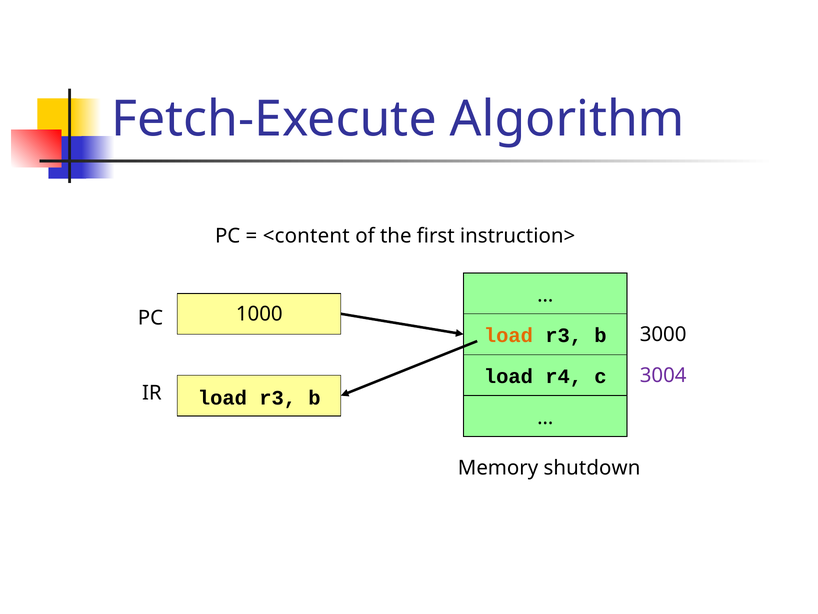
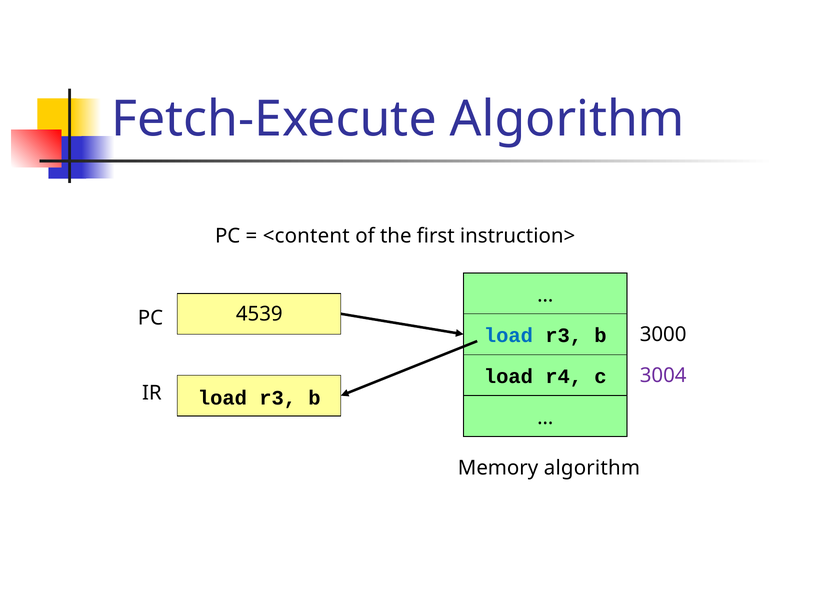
1000: 1000 -> 4539
load at (508, 335) colour: orange -> blue
Memory shutdown: shutdown -> algorithm
